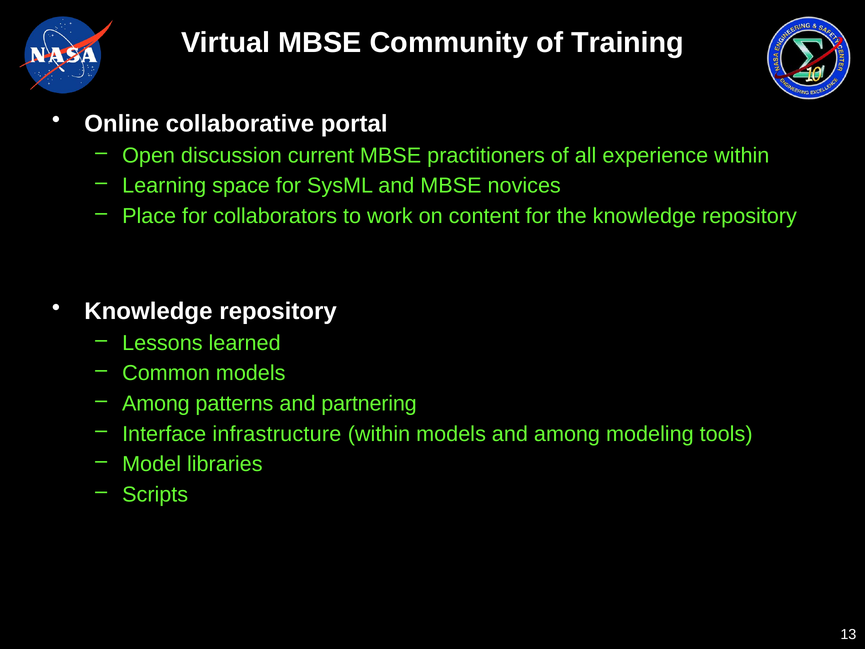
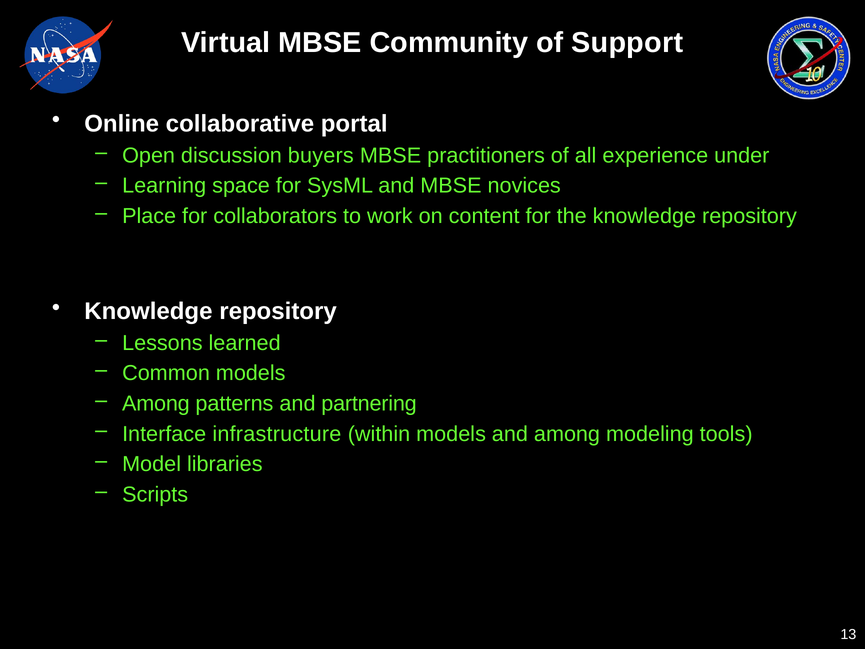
Training: Training -> Support
current: current -> buyers
experience within: within -> under
